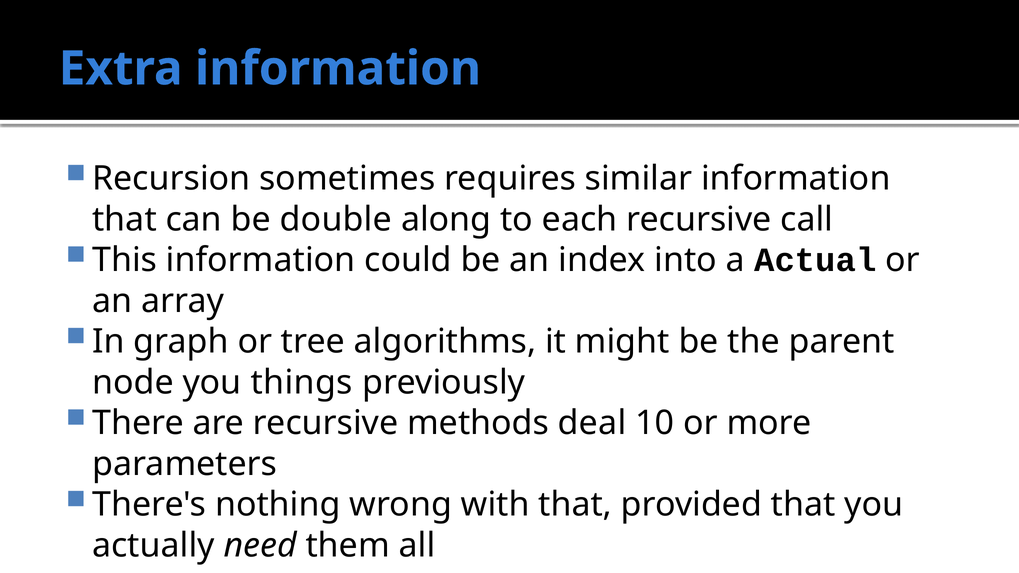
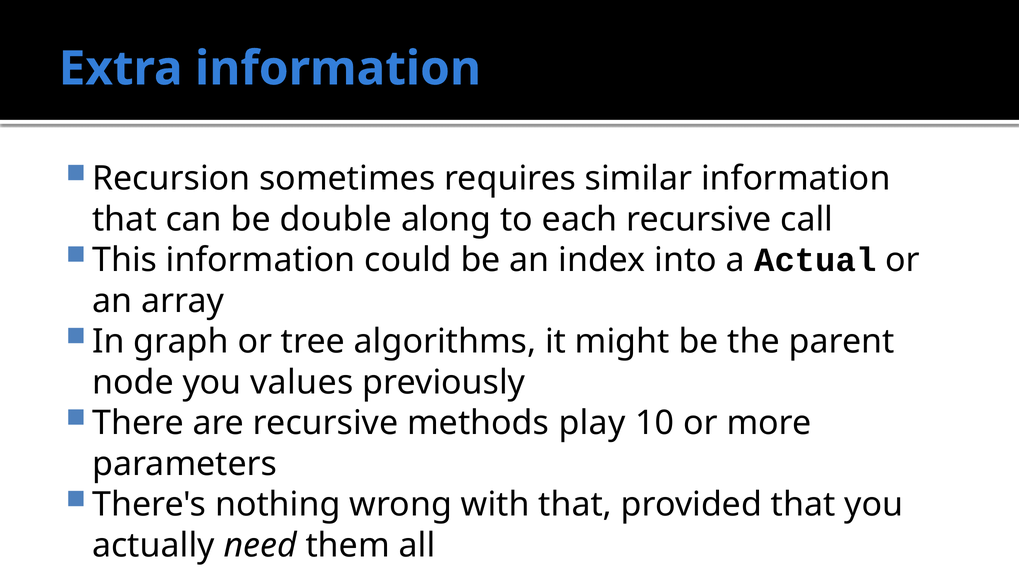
things: things -> values
deal: deal -> play
